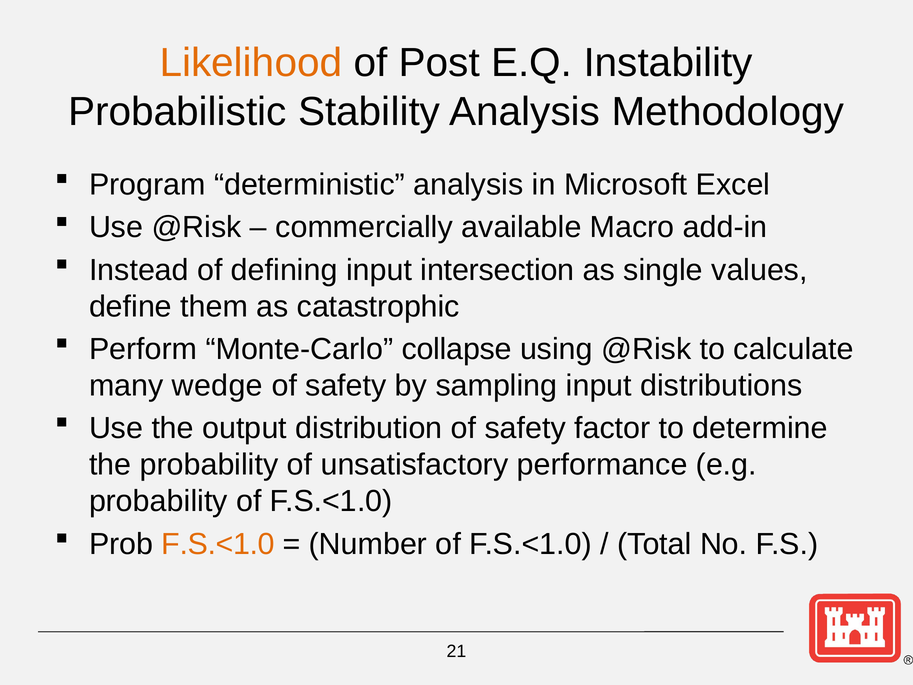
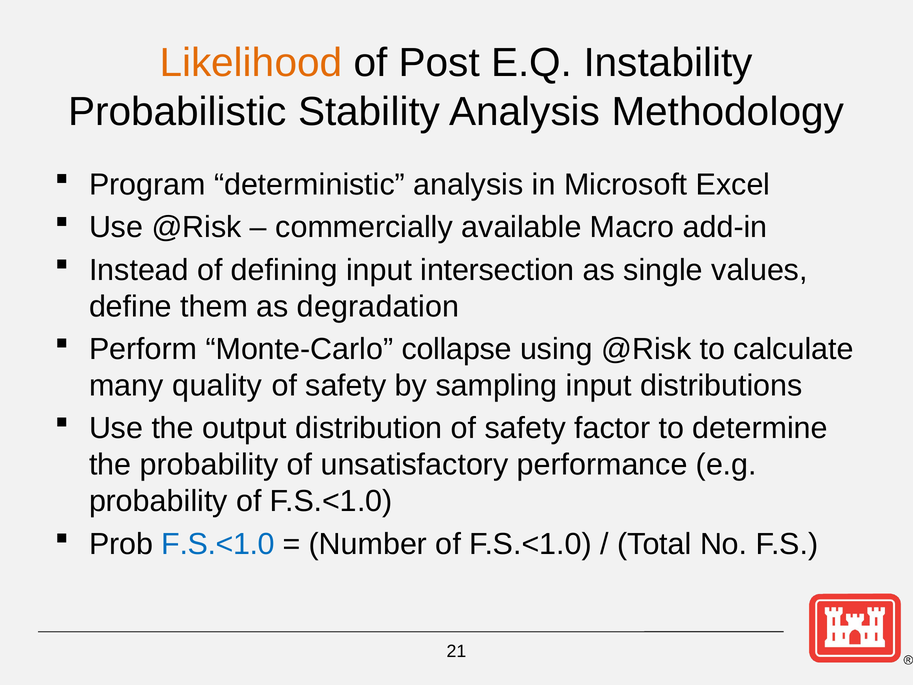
catastrophic: catastrophic -> degradation
wedge: wedge -> quality
F.S.<1.0 at (218, 544) colour: orange -> blue
